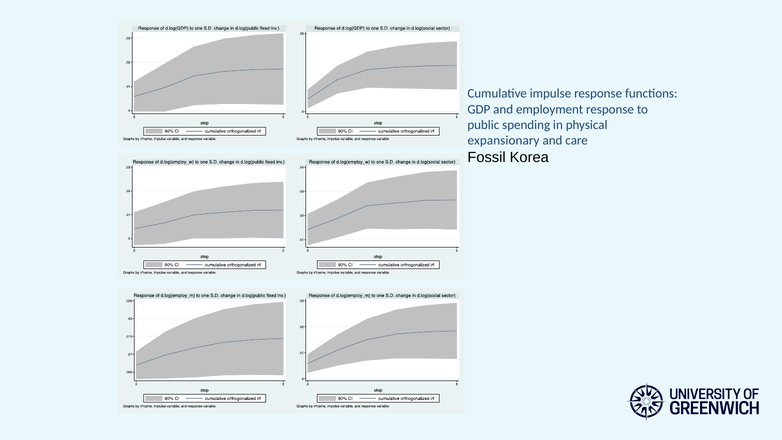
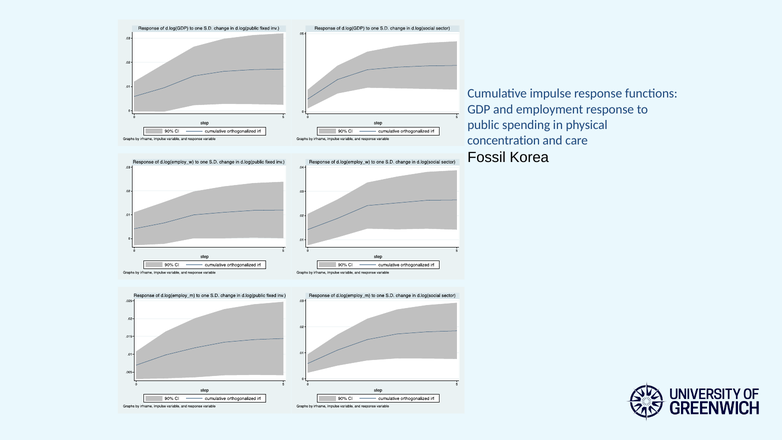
expansionary: expansionary -> concentration
